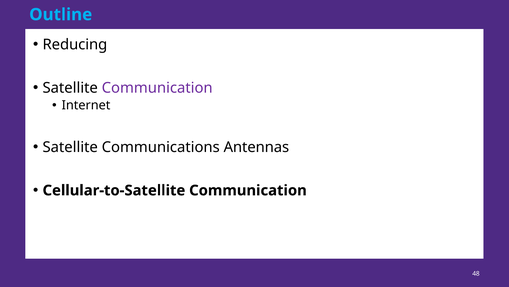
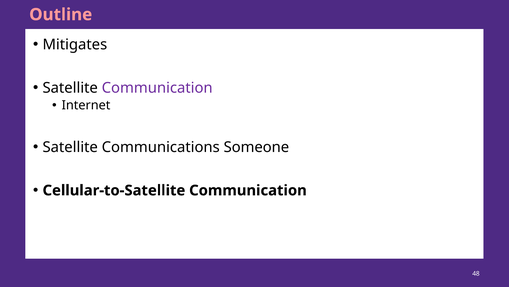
Outline colour: light blue -> pink
Reducing: Reducing -> Mitigates
Antennas: Antennas -> Someone
